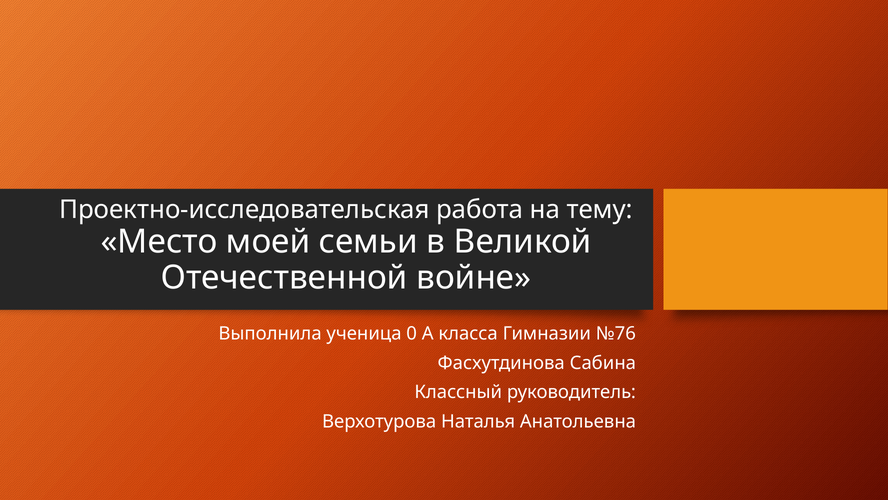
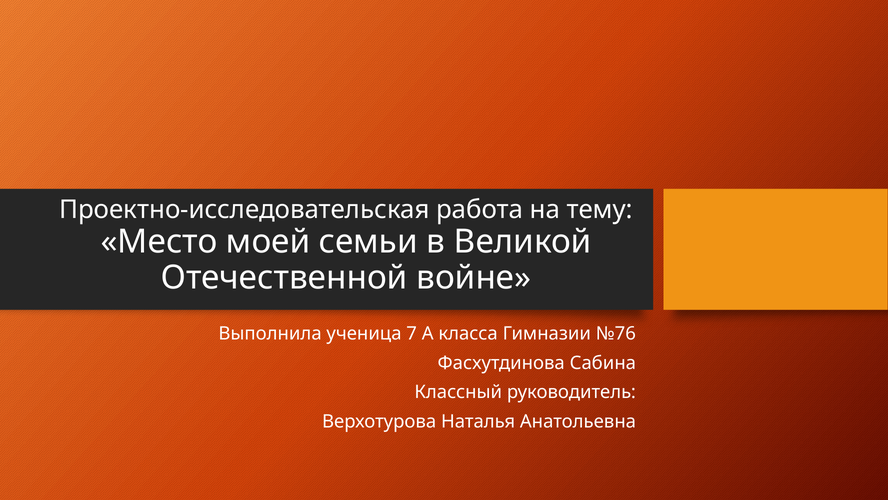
0: 0 -> 7
